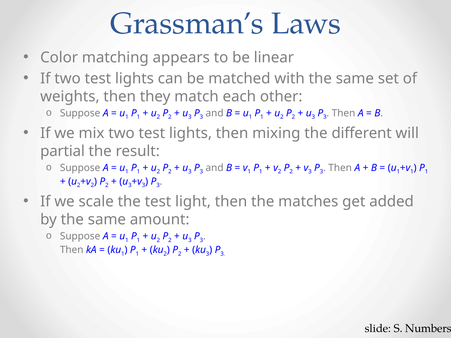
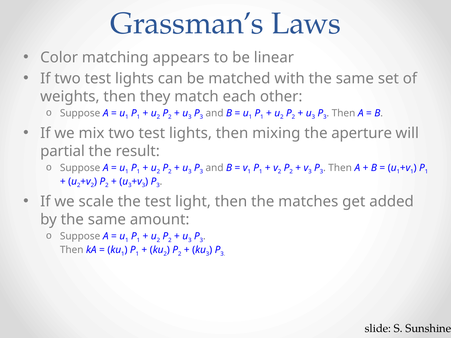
different: different -> aperture
Numbers: Numbers -> Sunshine
